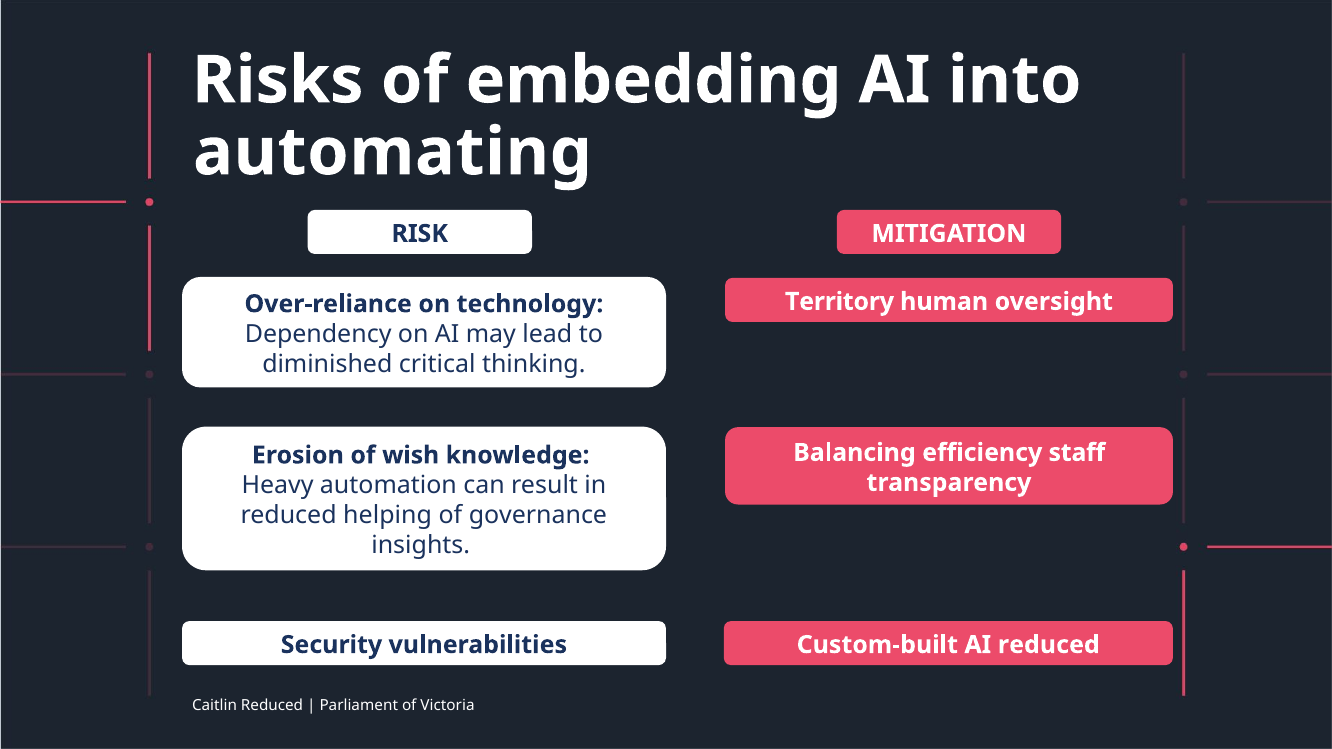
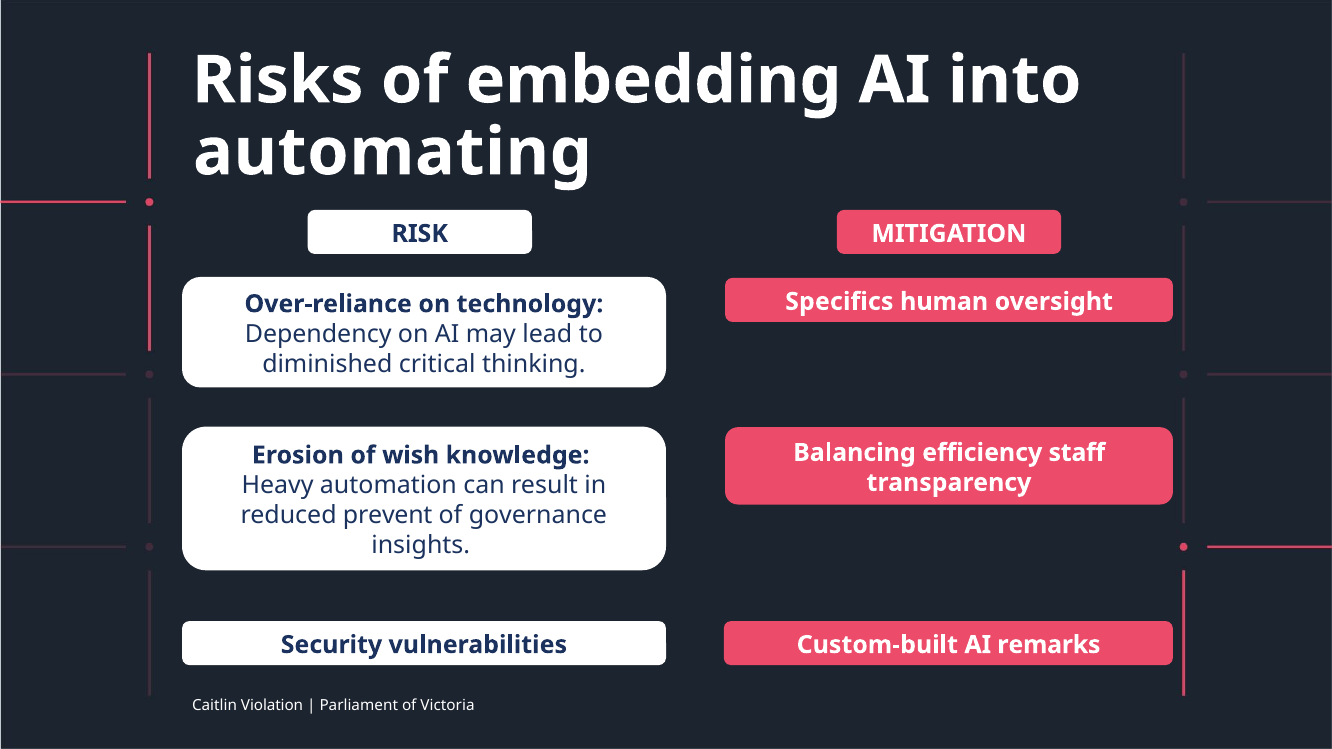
Territory: Territory -> Specifics
helping: helping -> prevent
AI reduced: reduced -> remarks
Caitlin Reduced: Reduced -> Violation
